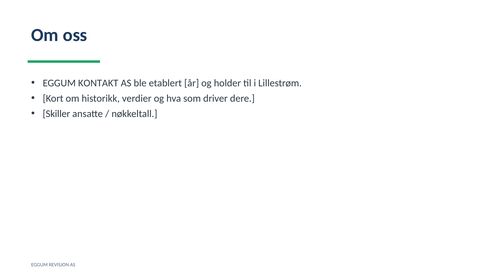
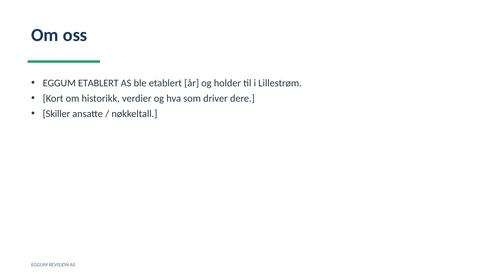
EGGUM KONTAKT: KONTAKT -> ETABLERT
